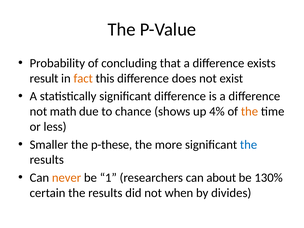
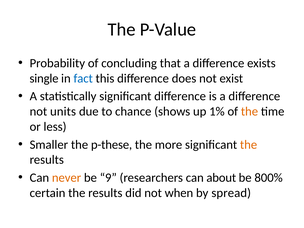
result: result -> single
fact colour: orange -> blue
math: math -> units
4%: 4% -> 1%
the at (249, 145) colour: blue -> orange
1: 1 -> 9
130%: 130% -> 800%
divides: divides -> spread
